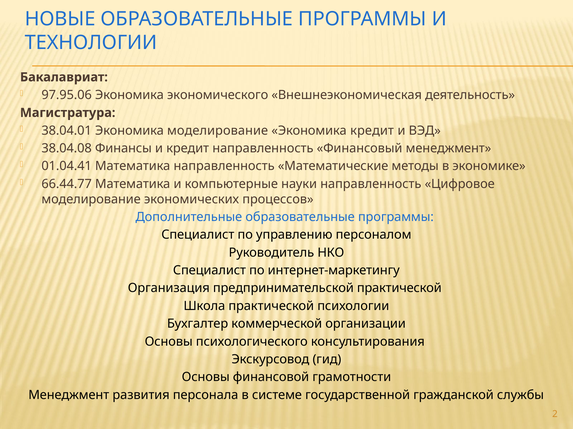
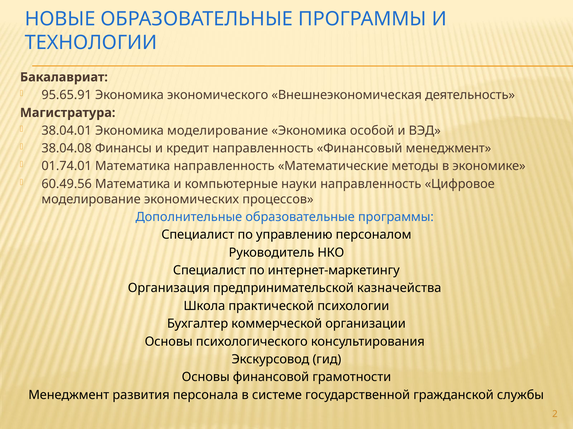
97.95.06: 97.95.06 -> 95.65.91
Экономика кредит: кредит -> особой
01.04.41: 01.04.41 -> 01.74.01
66.44.77: 66.44.77 -> 60.49.56
предпринимательской практической: практической -> казначейства
